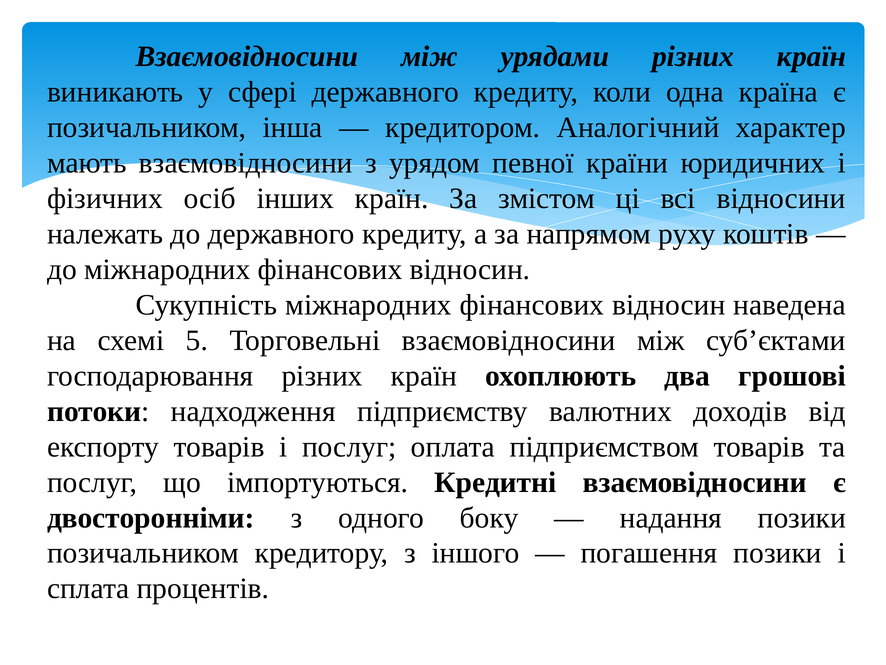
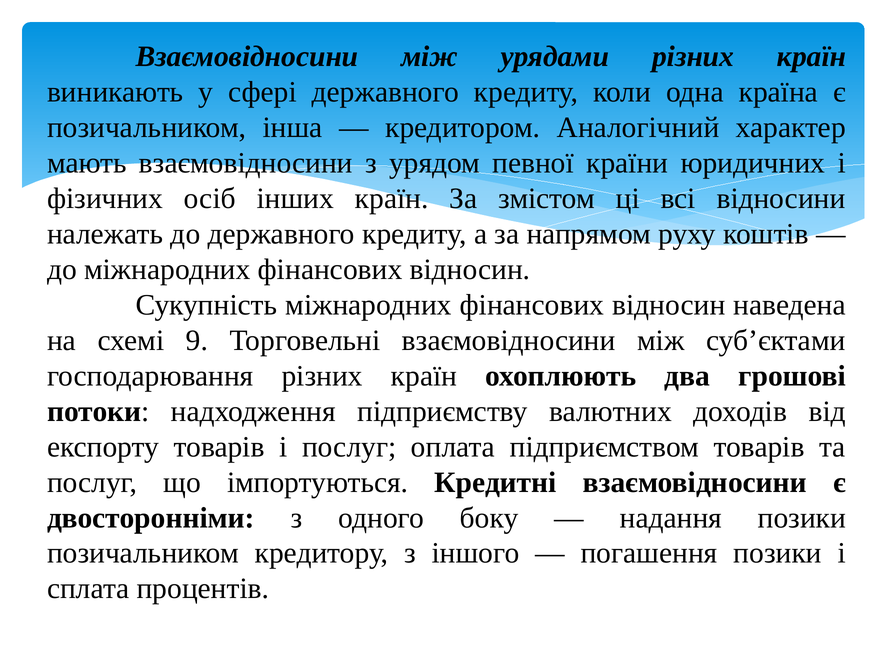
5: 5 -> 9
